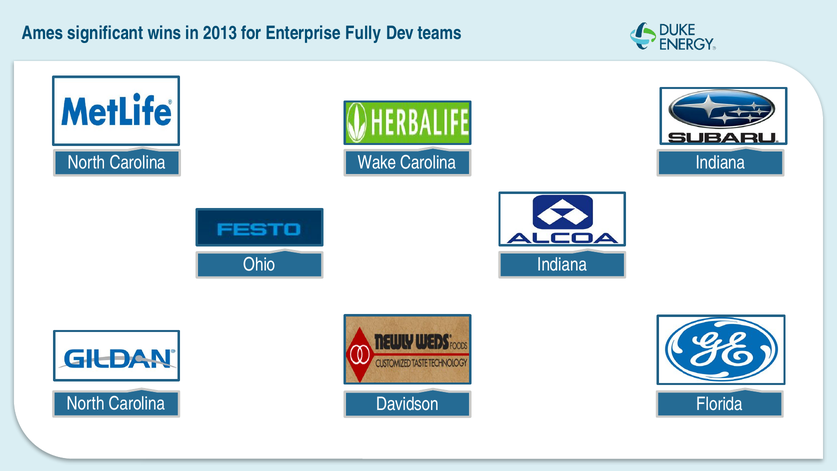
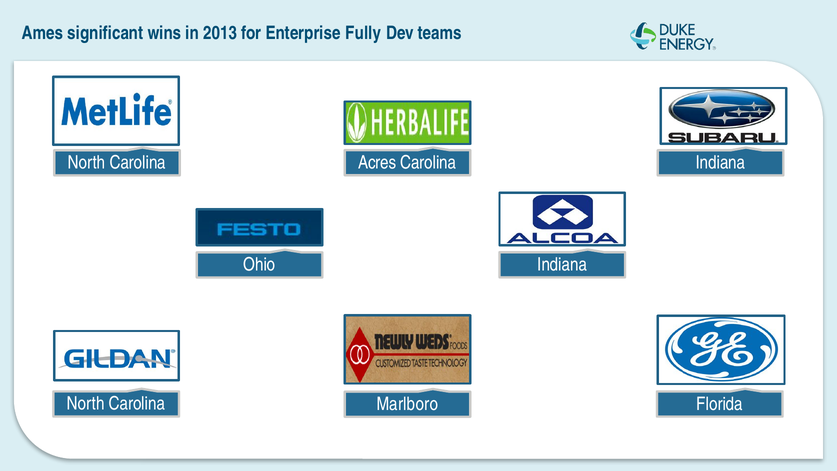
Wake: Wake -> Acres
Davidson: Davidson -> Marlboro
